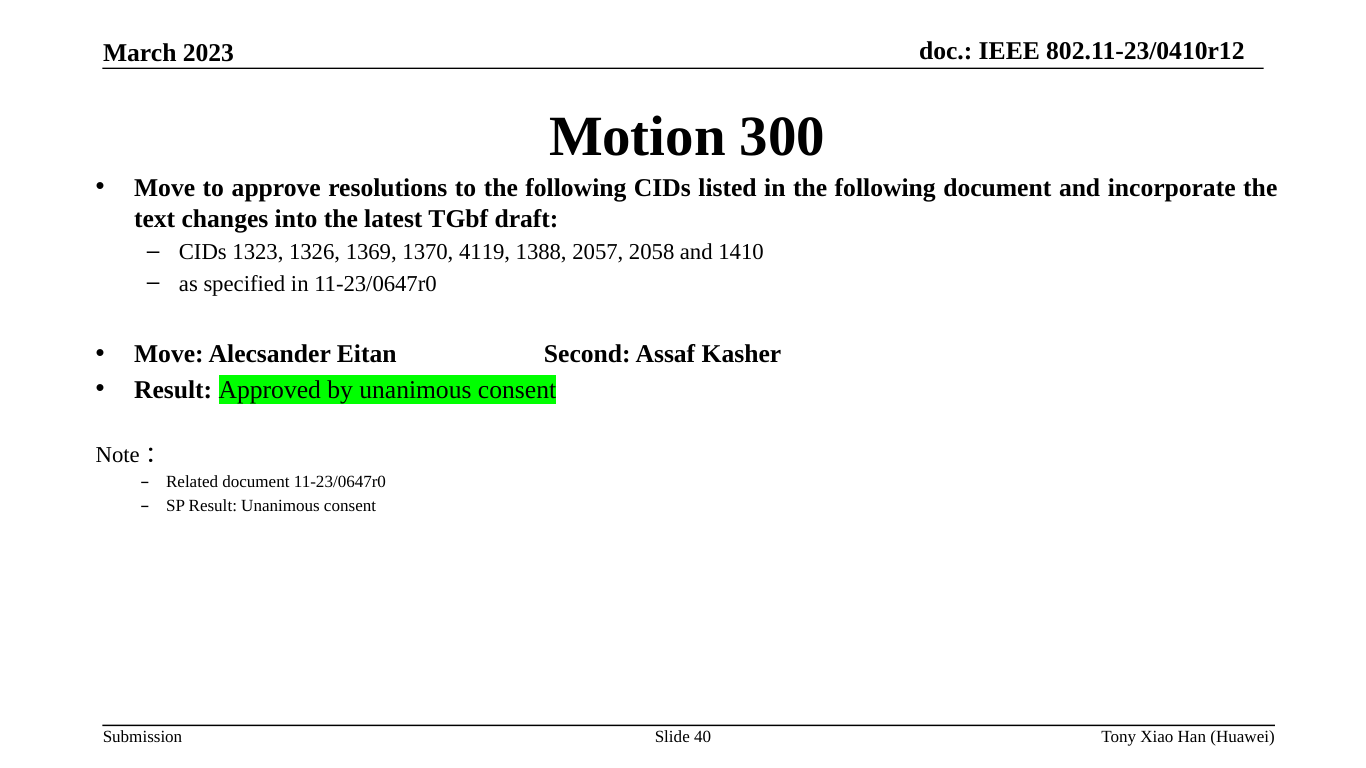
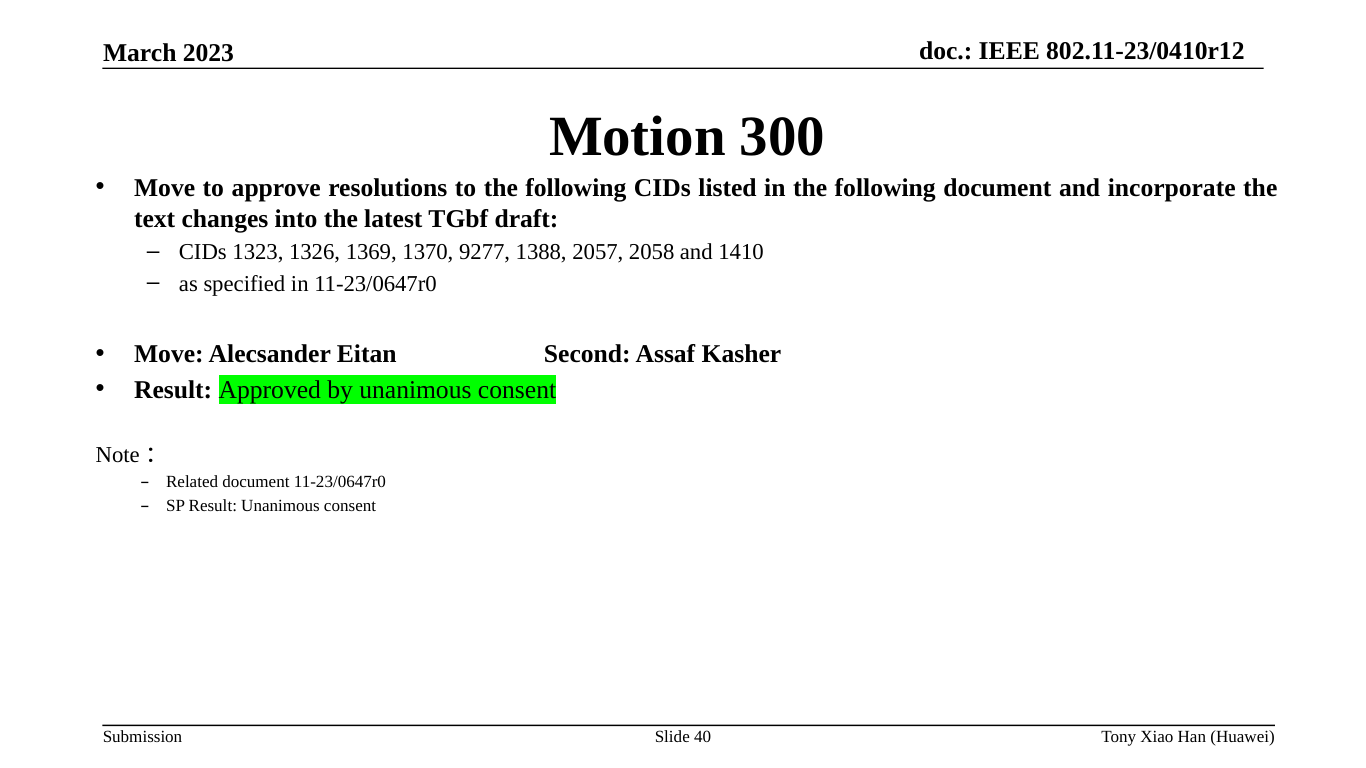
4119: 4119 -> 9277
